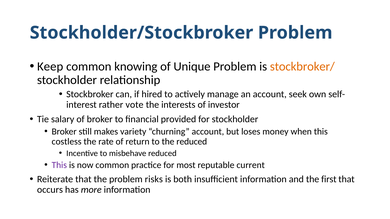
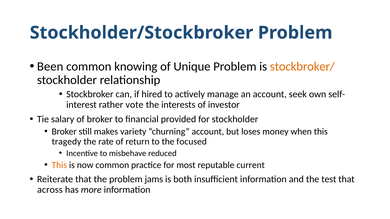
Keep: Keep -> Been
costless: costless -> tragedy
the reduced: reduced -> focused
This at (59, 165) colour: purple -> orange
risks: risks -> jams
first: first -> test
occurs: occurs -> across
